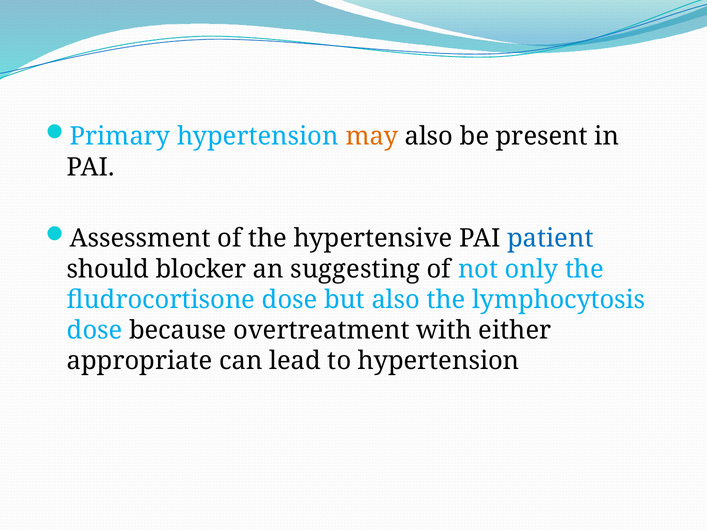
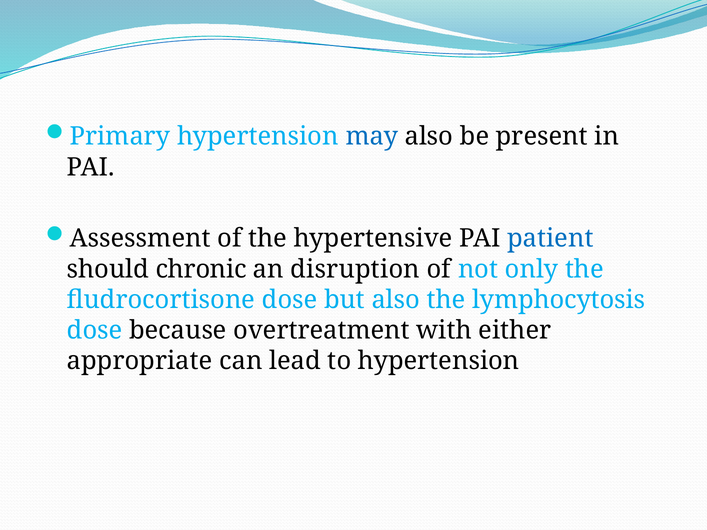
may colour: orange -> blue
blocker: blocker -> chronic
suggesting: suggesting -> disruption
